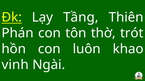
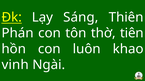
Tầng: Tầng -> Sáng
trót: trót -> tiên
